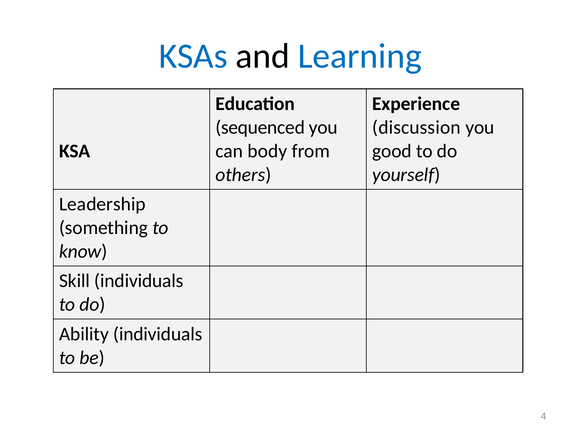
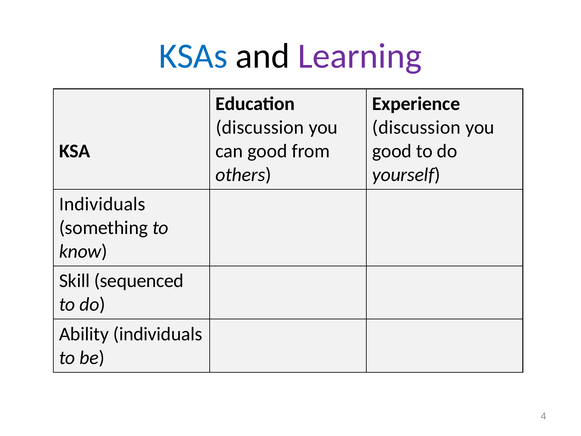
Learning colour: blue -> purple
sequenced at (260, 127): sequenced -> discussion
can body: body -> good
Leadership at (102, 204): Leadership -> Individuals
Skill individuals: individuals -> sequenced
